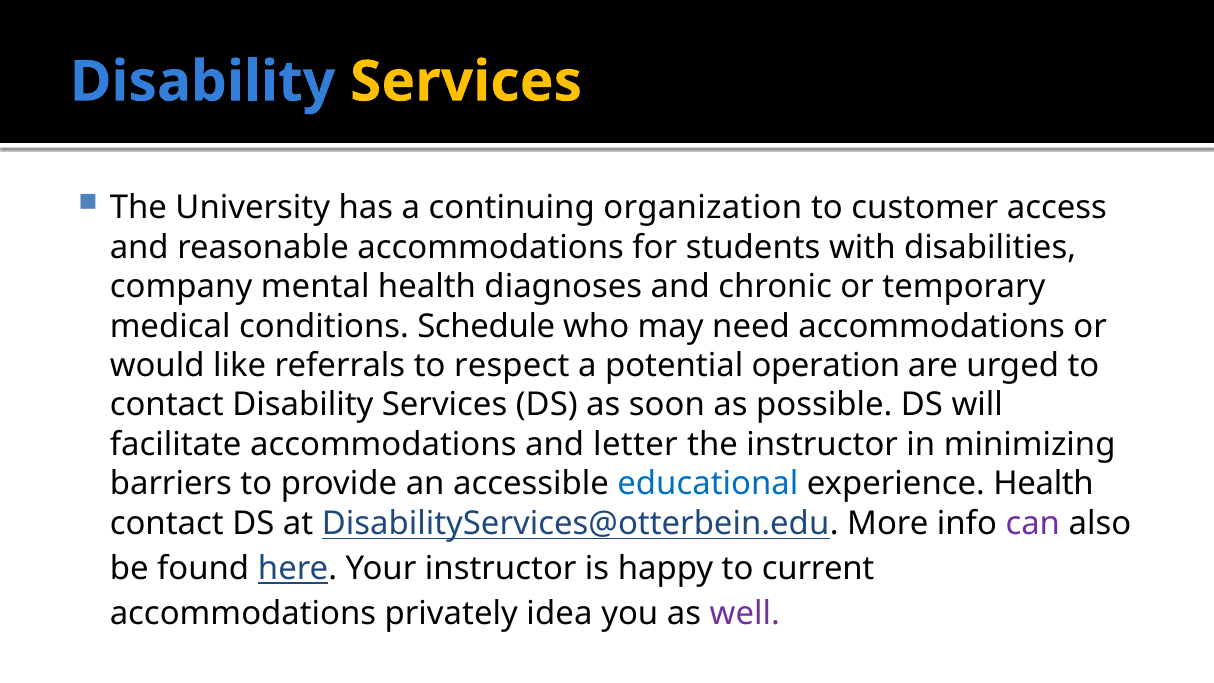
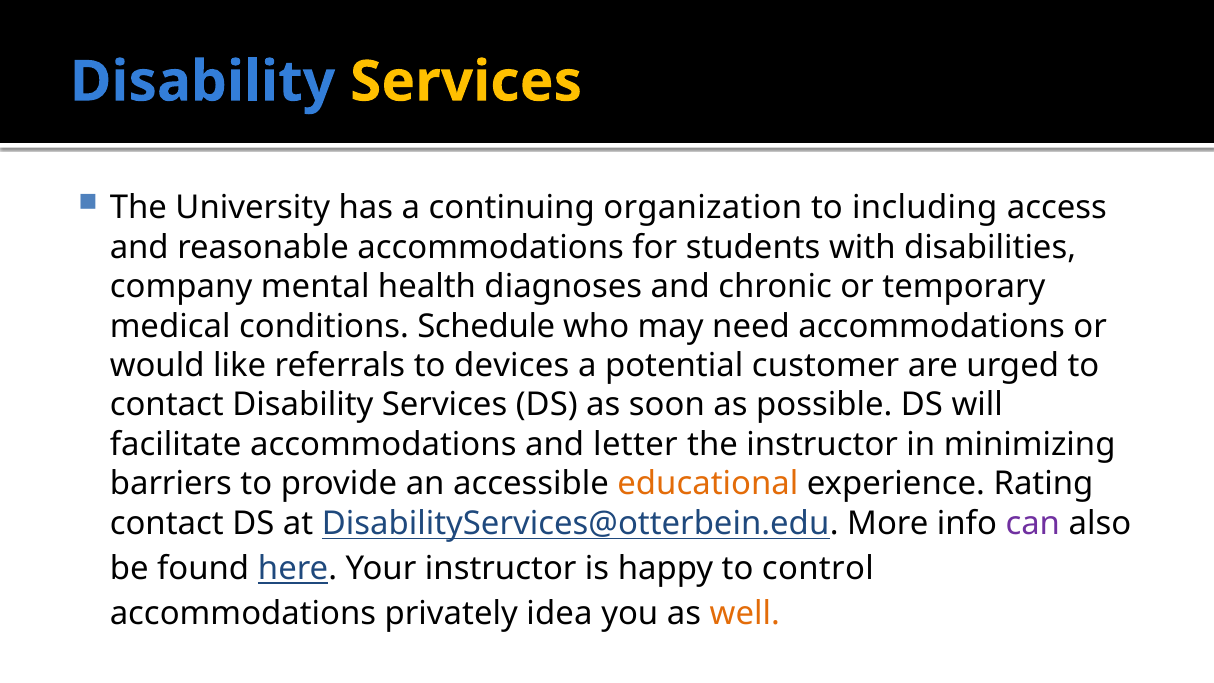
customer: customer -> including
respect: respect -> devices
operation: operation -> customer
educational colour: blue -> orange
experience Health: Health -> Rating
current: current -> control
well colour: purple -> orange
